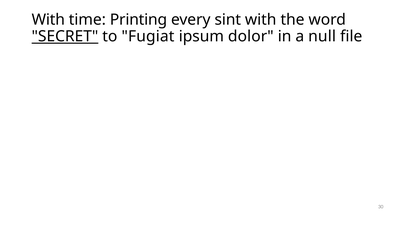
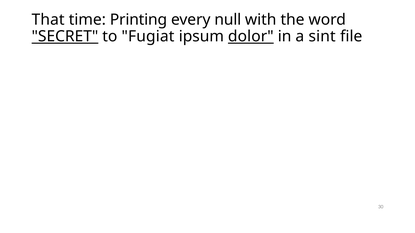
With at (48, 20): With -> That
sint: sint -> null
dolor underline: none -> present
null: null -> sint
